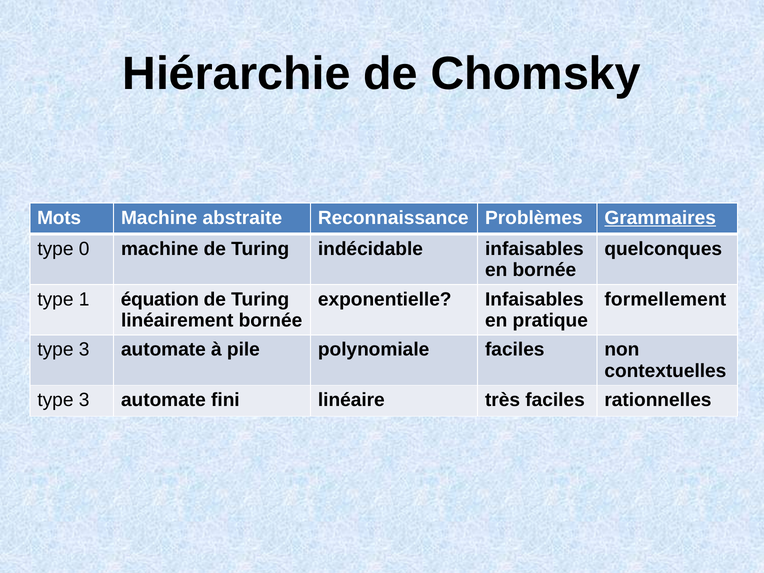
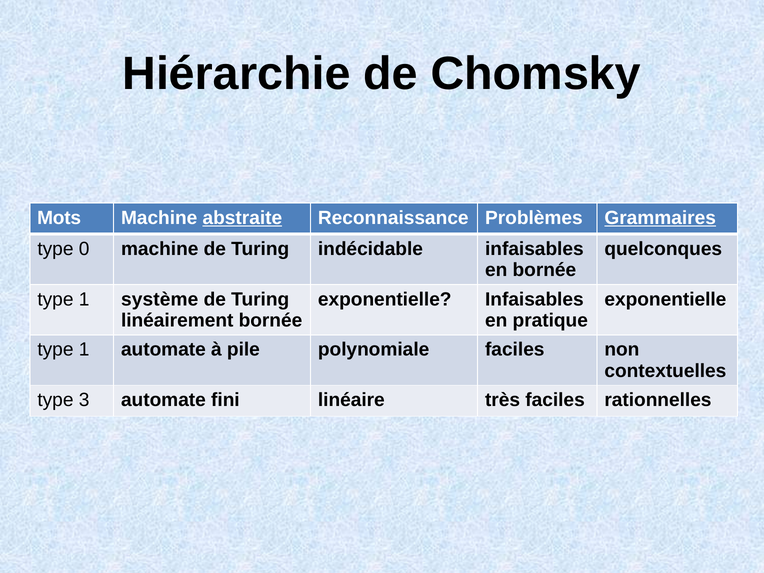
abstraite underline: none -> present
équation: équation -> système
formellement at (665, 299): formellement -> exponentielle
3 at (84, 350): 3 -> 1
